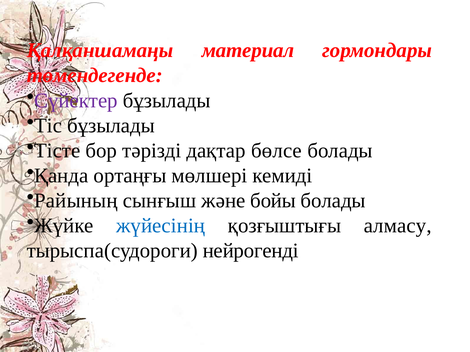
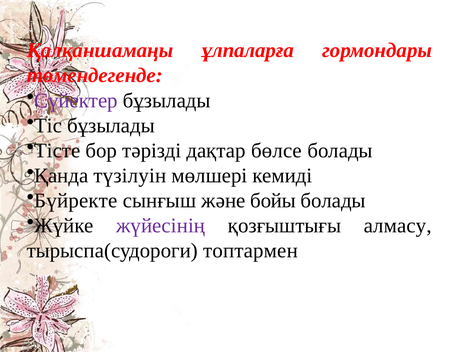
материал: материал -> ұлпаларға
ортаңғы: ортаңғы -> түзілуін
Райының: Райының -> Бүйректе
жүйесінің colour: blue -> purple
нейрогенді: нейрогенді -> топтармен
